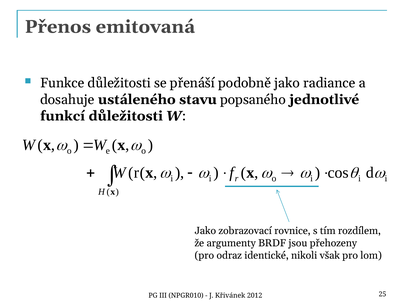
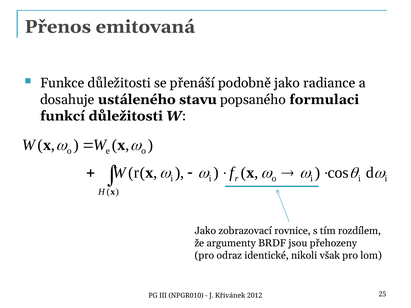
jednotlivé: jednotlivé -> formulaci
